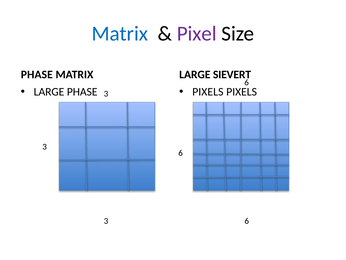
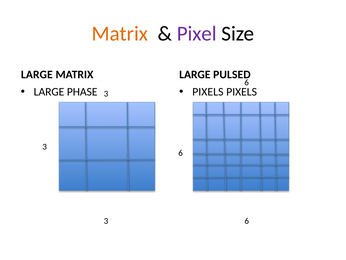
Matrix at (120, 33) colour: blue -> orange
PHASE at (37, 74): PHASE -> LARGE
SIEVERT: SIEVERT -> PULSED
